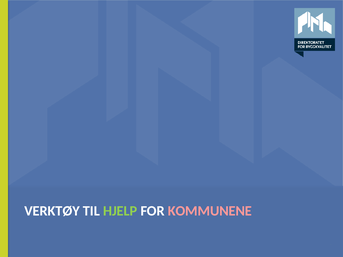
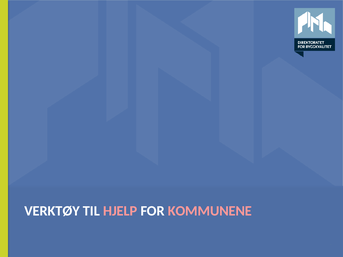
HJELP colour: light green -> pink
